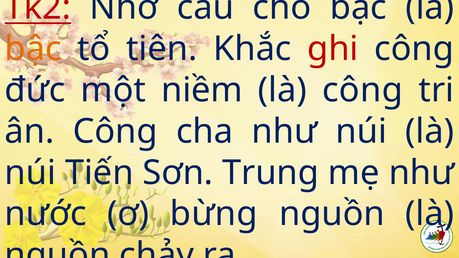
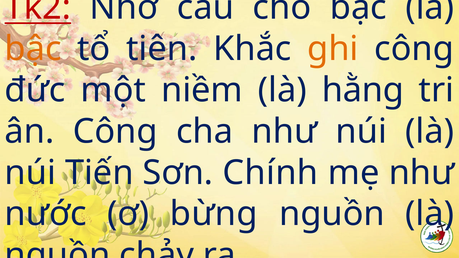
ghi colour: red -> orange
là công: công -> hằng
Trung: Trung -> Chính
